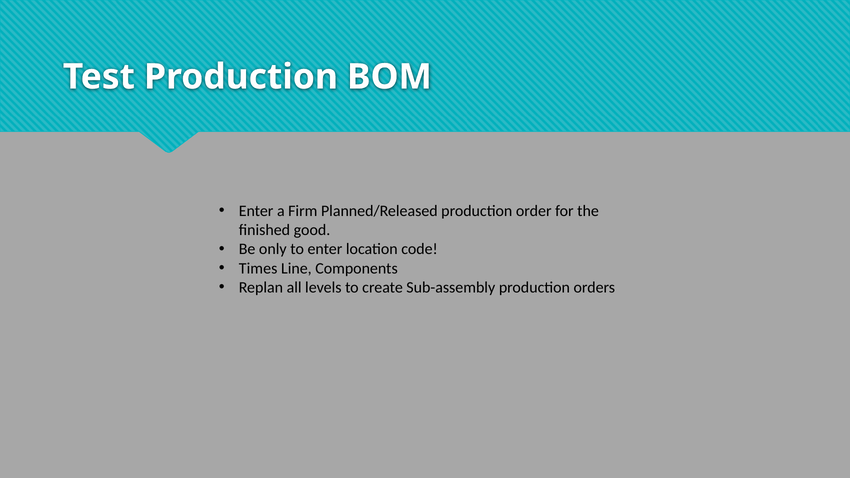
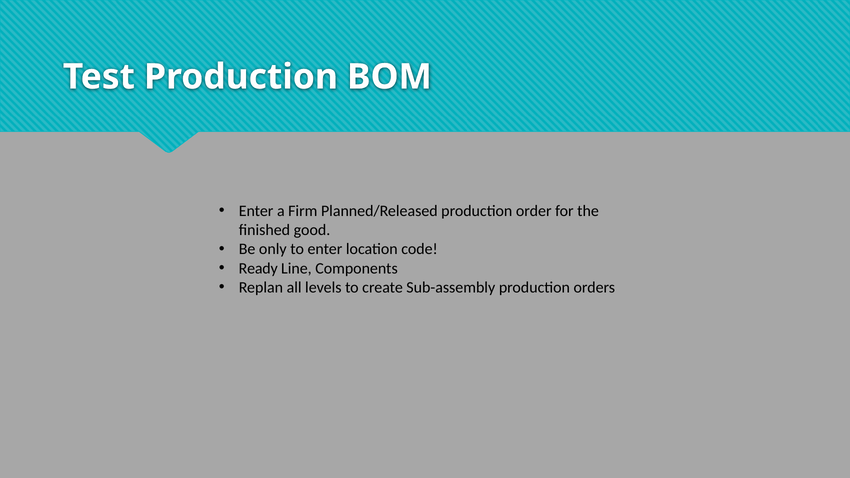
Times: Times -> Ready
